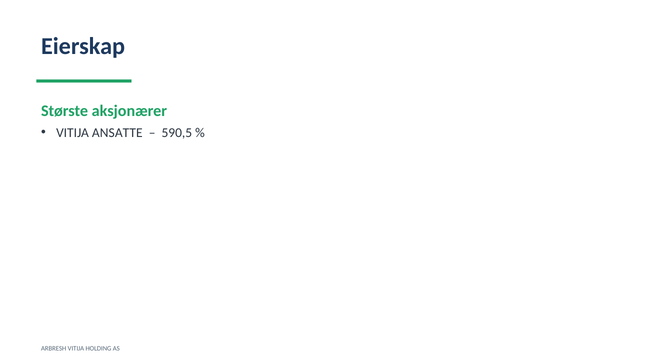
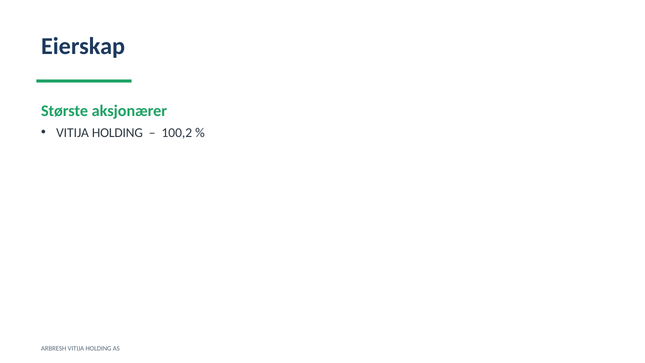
ANSATTE at (117, 133): ANSATTE -> HOLDING
590,5: 590,5 -> 100,2
